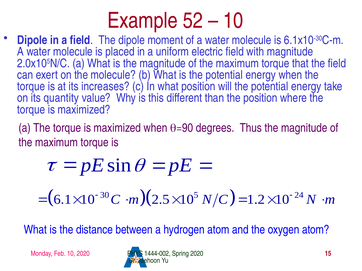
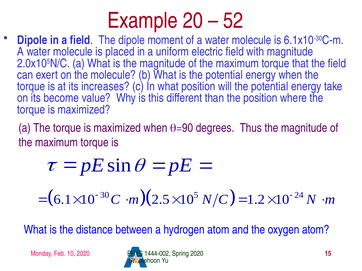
52: 52 -> 20
10 at (233, 21): 10 -> 52
quantity: quantity -> become
